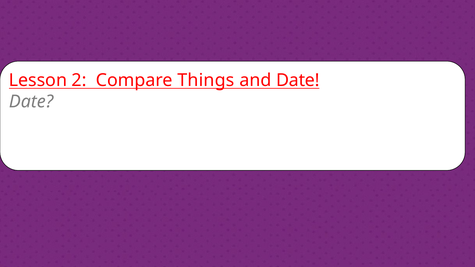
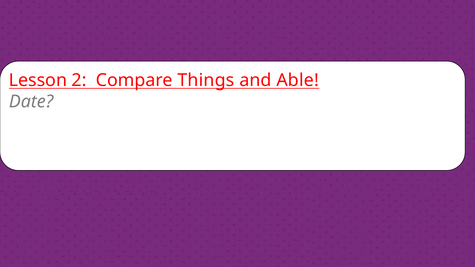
and Date: Date -> Able
